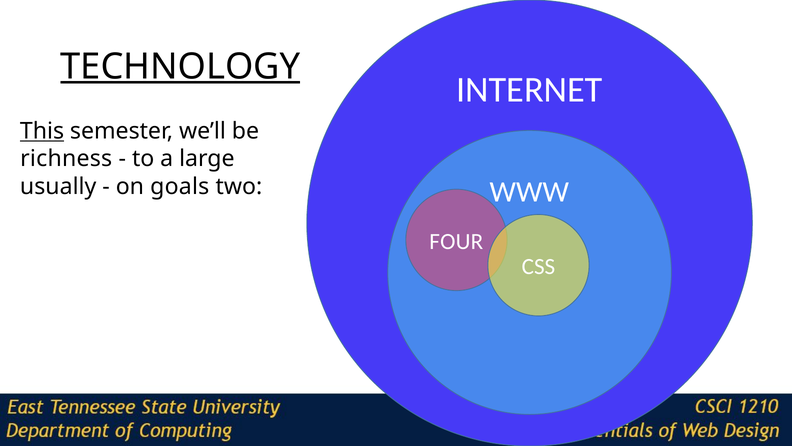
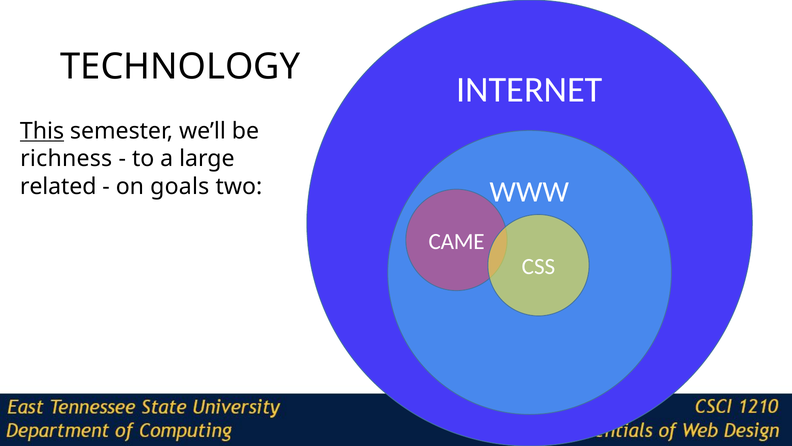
TECHNOLOGY underline: present -> none
usually: usually -> related
FOUR: FOUR -> CAME
